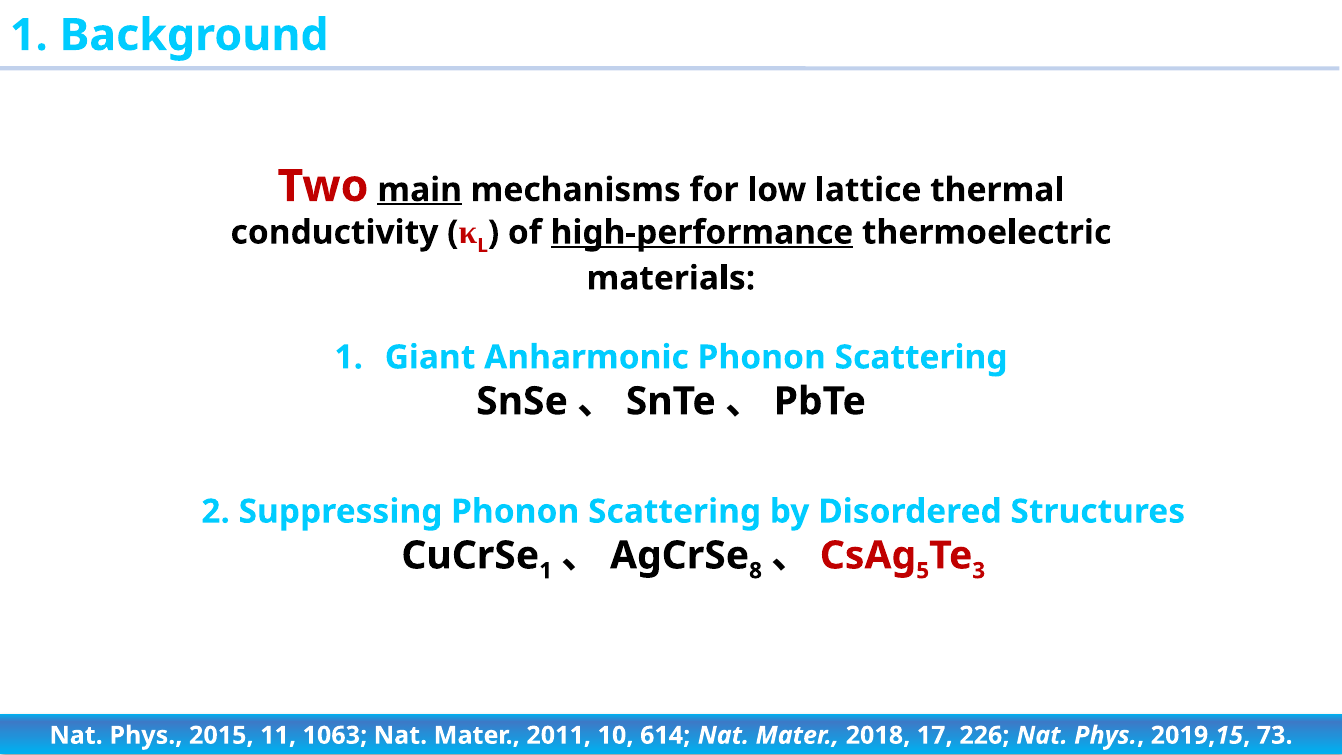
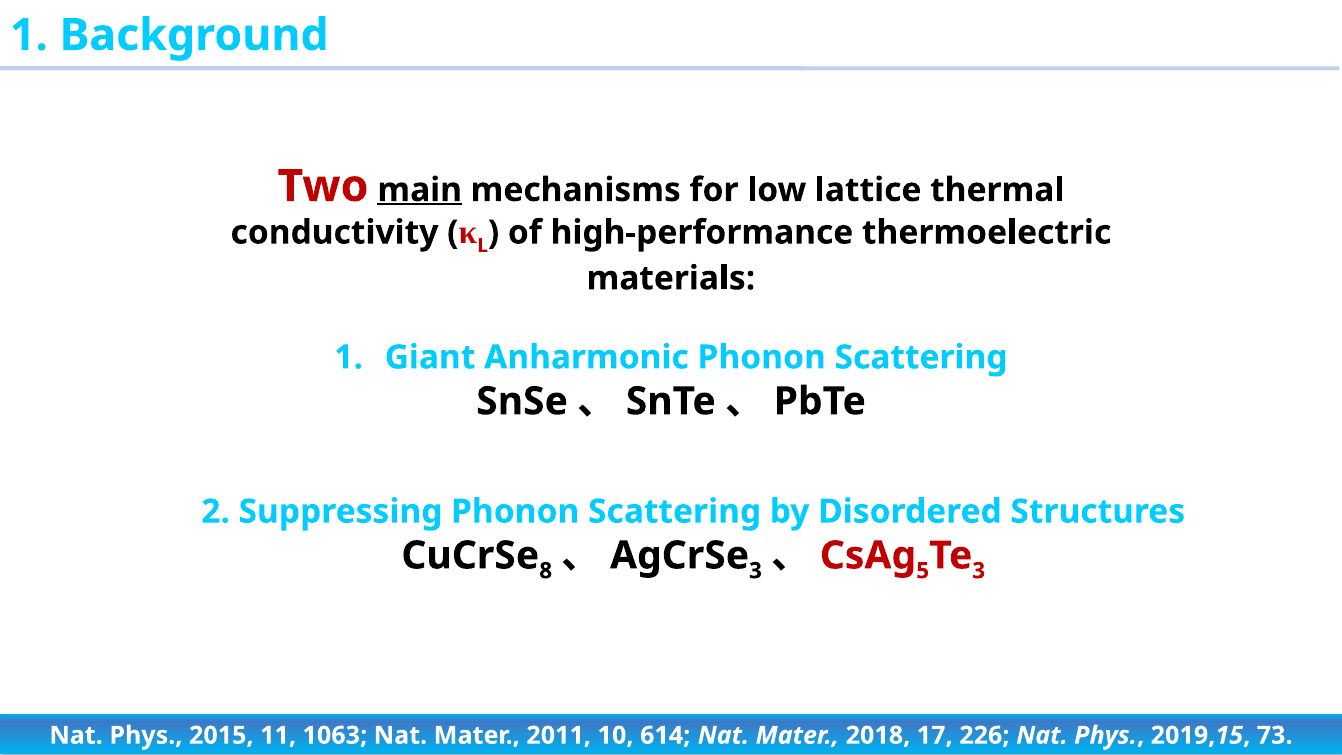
high-performance underline: present -> none
1 at (546, 571): 1 -> 8
8 at (756, 571): 8 -> 3
